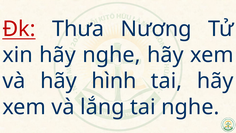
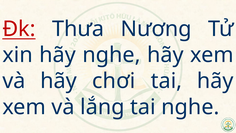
hình: hình -> chơi
